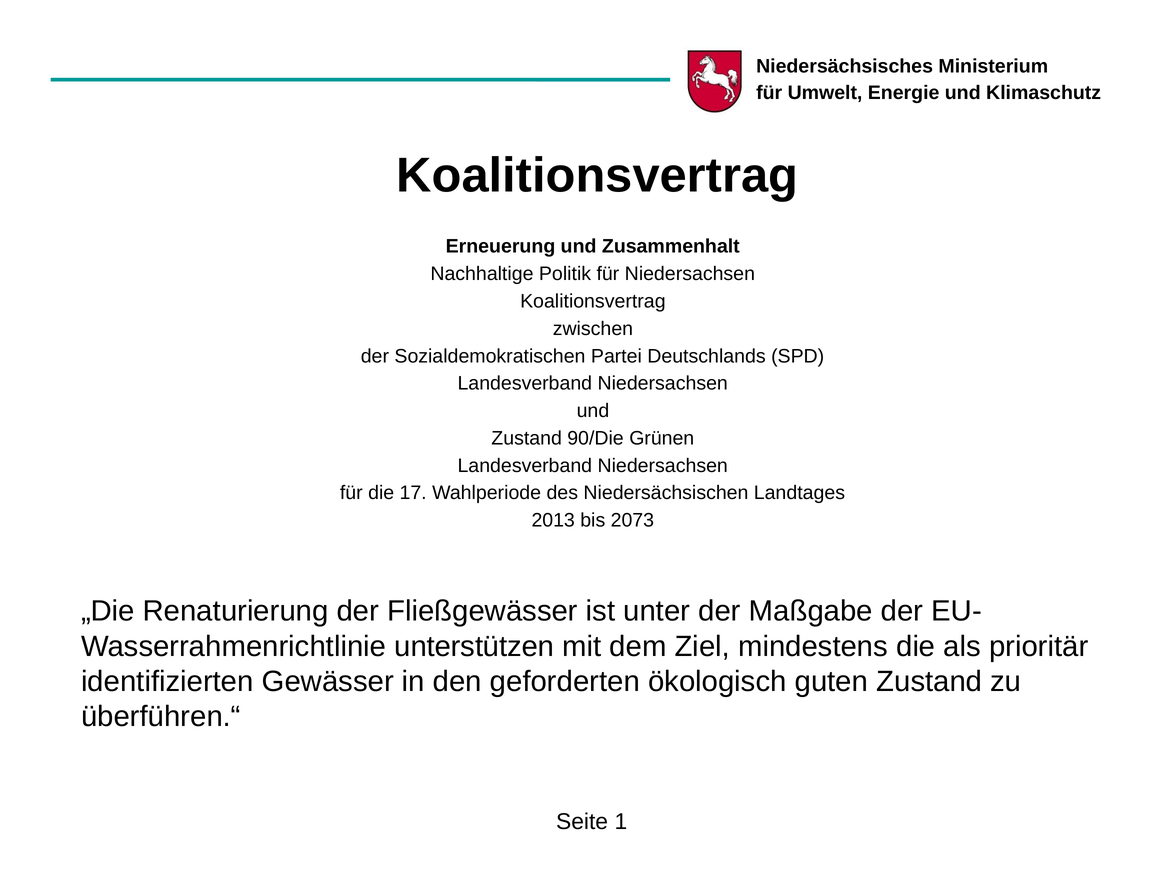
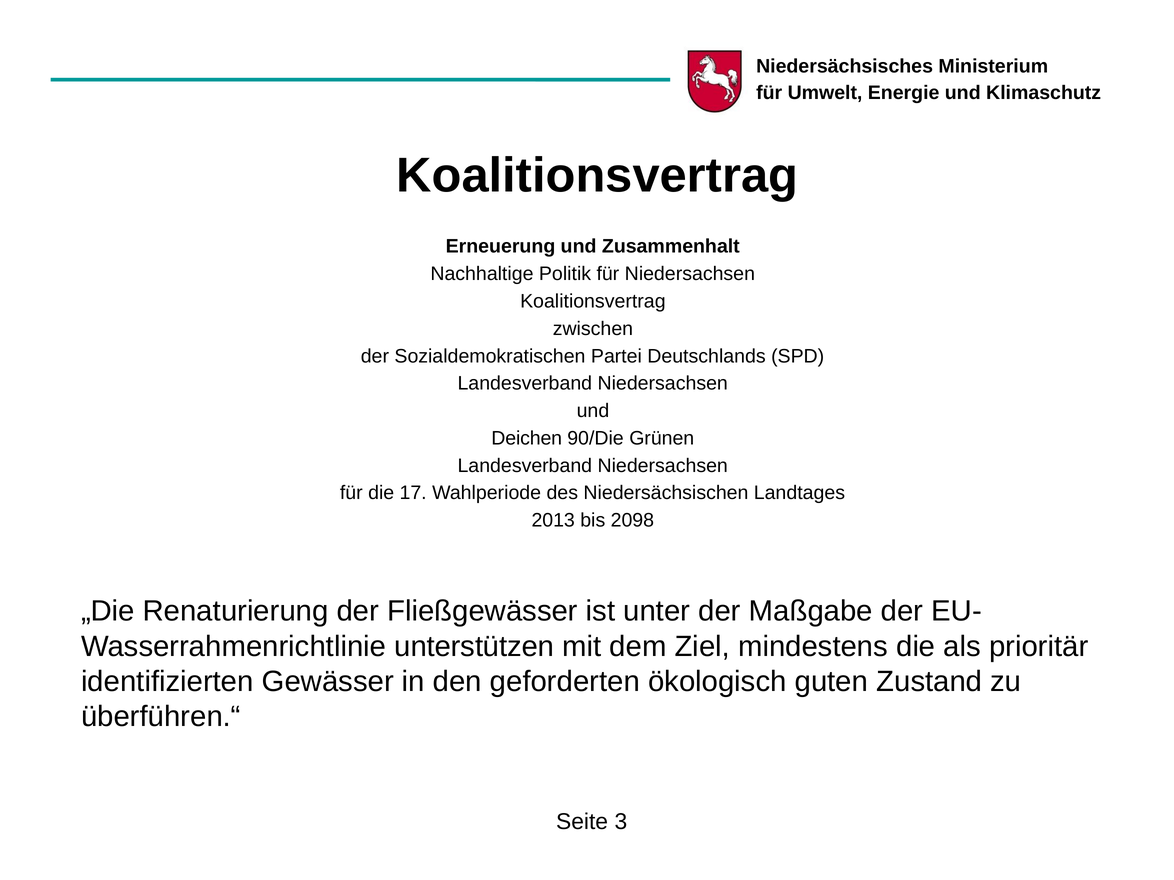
Zustand at (527, 439): Zustand -> Deichen
2073: 2073 -> 2098
1: 1 -> 3
